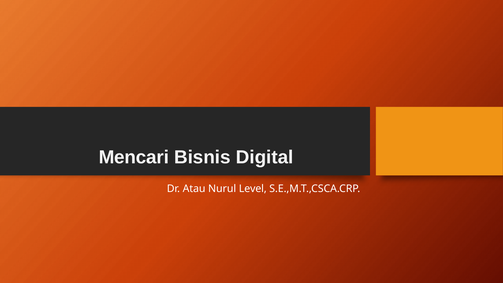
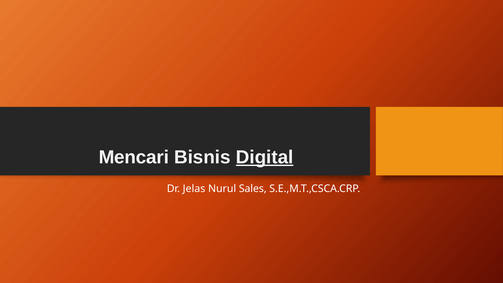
Digital underline: none -> present
Atau: Atau -> Jelas
Level: Level -> Sales
